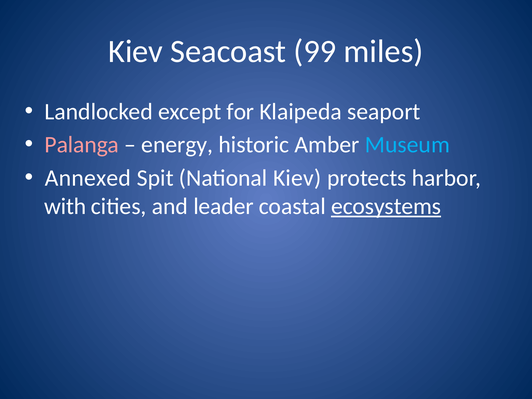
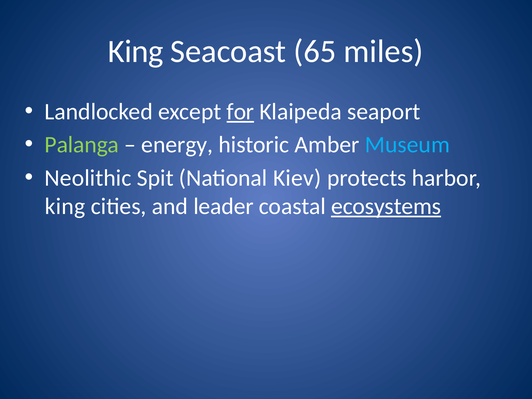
Kiev at (136, 51): Kiev -> King
99: 99 -> 65
for underline: none -> present
Palanga colour: pink -> light green
Annexed: Annexed -> Neolithic
with at (65, 206): with -> king
